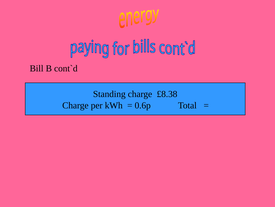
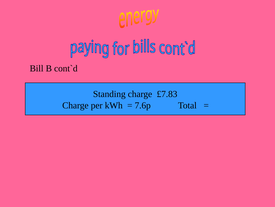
£8.38: £8.38 -> £7.83
0.6p: 0.6p -> 7.6p
